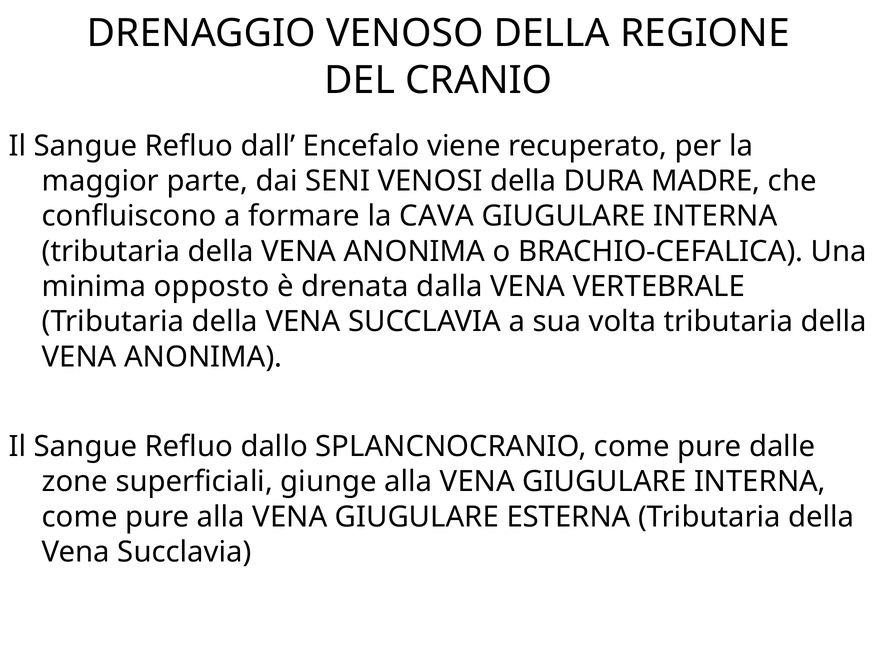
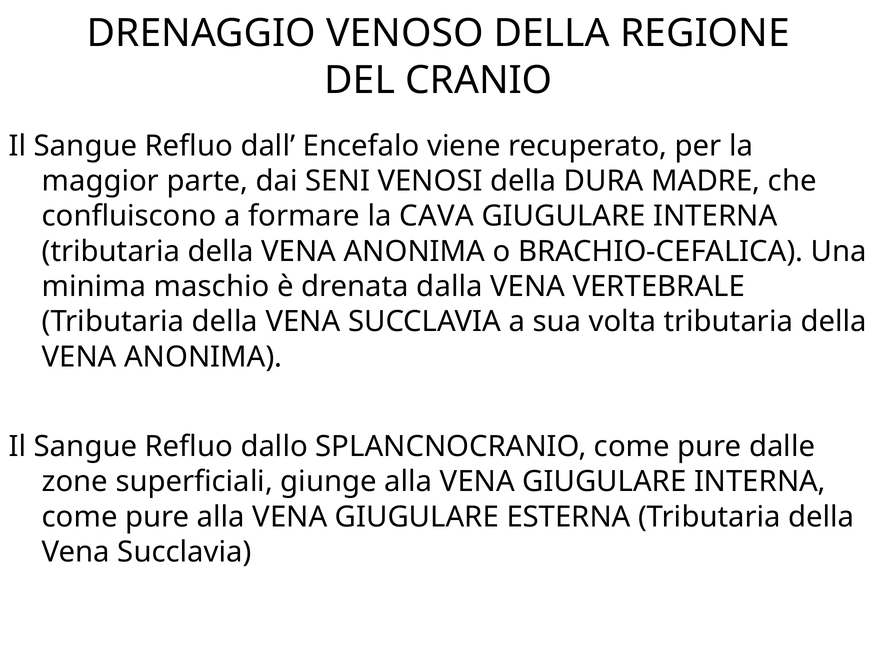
opposto: opposto -> maschio
